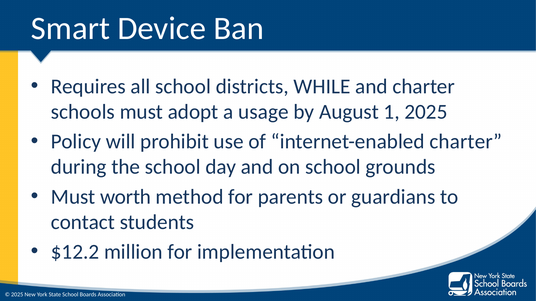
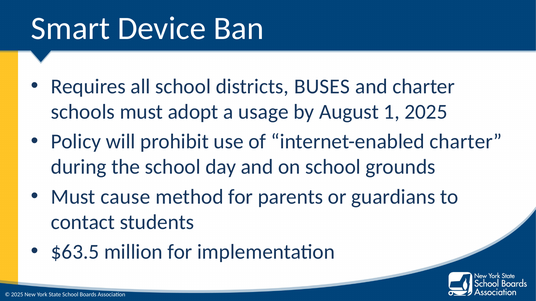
WHILE: WHILE -> BUSES
worth: worth -> cause
$12.2: $12.2 -> $63.5
